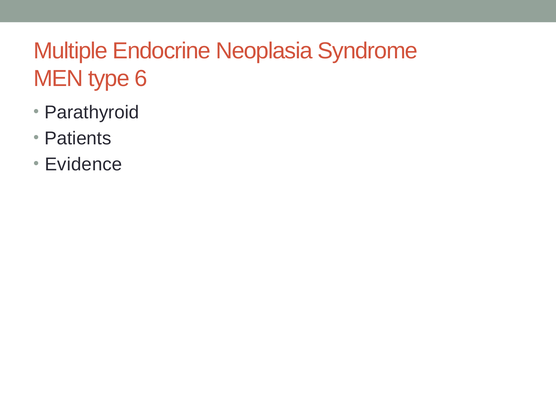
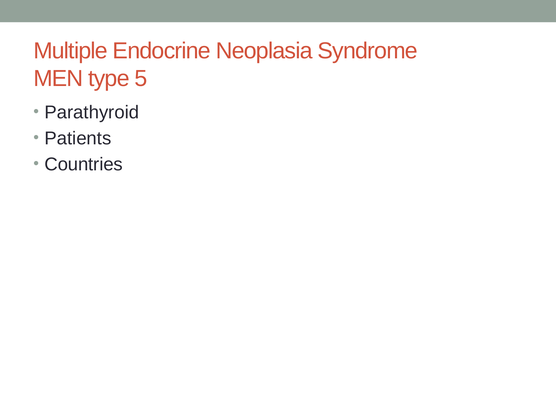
6: 6 -> 5
Evidence: Evidence -> Countries
